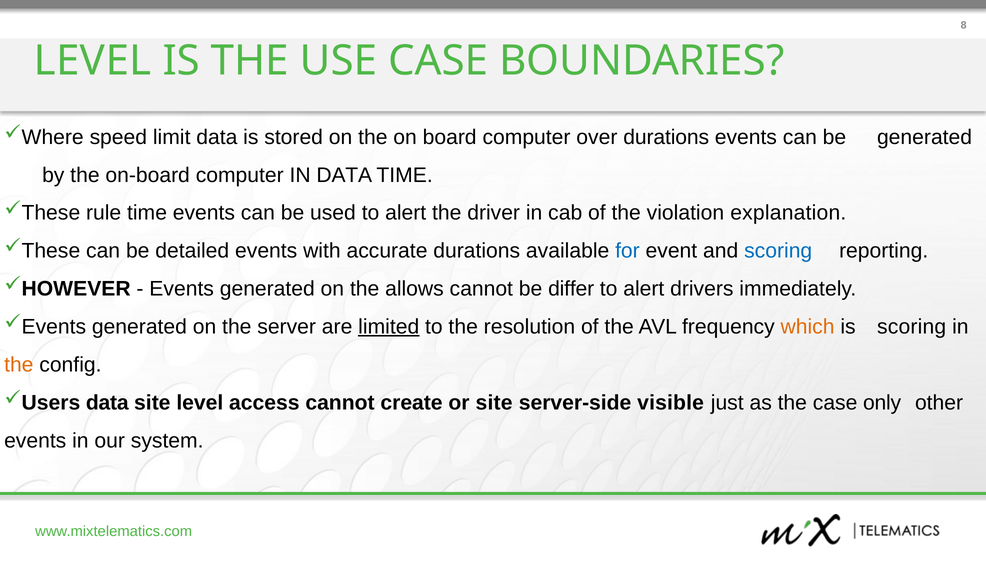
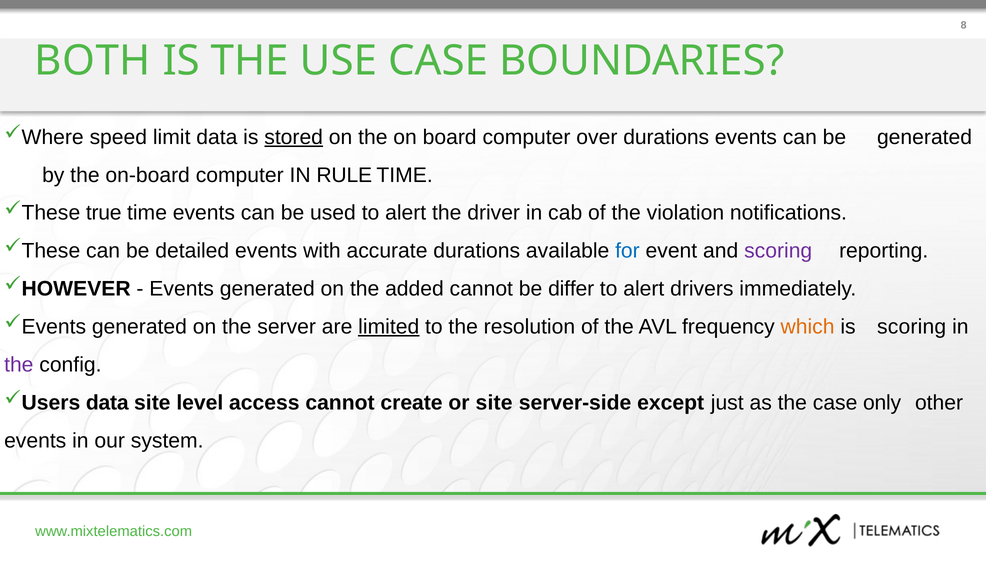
LEVEL at (93, 61): LEVEL -> BOTH
stored underline: none -> present
IN DATA: DATA -> RULE
rule: rule -> true
explanation: explanation -> notifications
scoring at (778, 251) colour: blue -> purple
allows: allows -> added
the at (19, 365) colour: orange -> purple
visible: visible -> except
